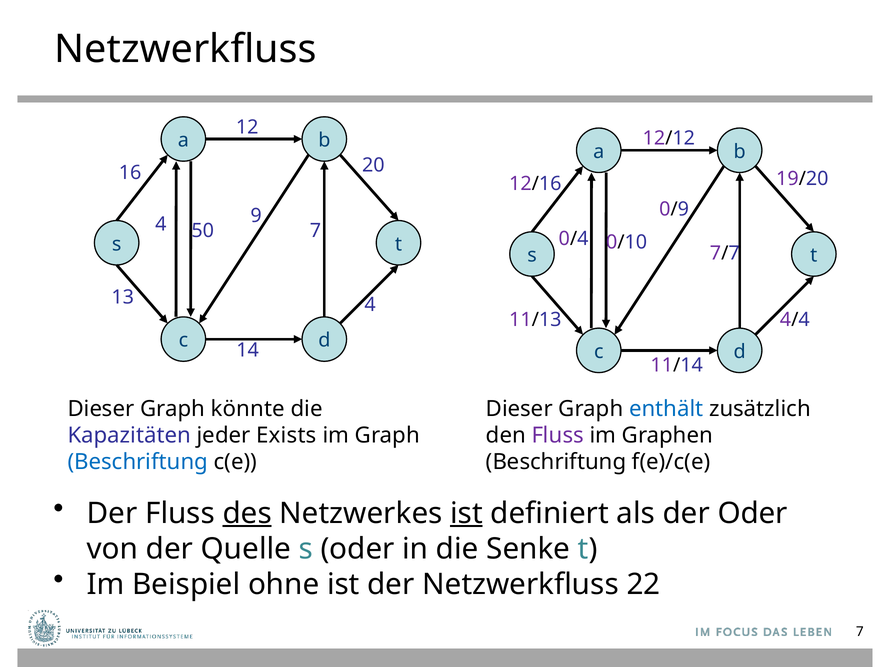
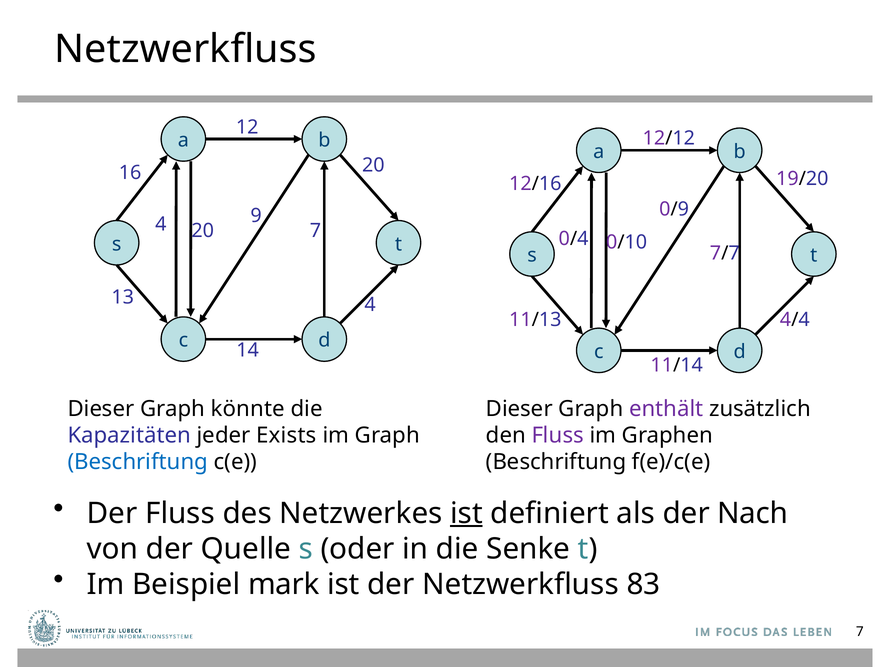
4 50: 50 -> 20
enthält colour: blue -> purple
des underline: present -> none
der Oder: Oder -> Nach
ohne: ohne -> mark
22: 22 -> 83
